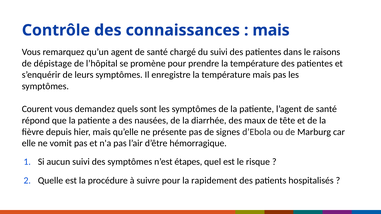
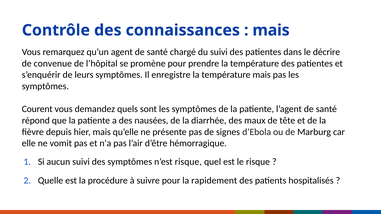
raisons: raisons -> décrire
dépistage: dépistage -> convenue
n’est étapes: étapes -> risque
